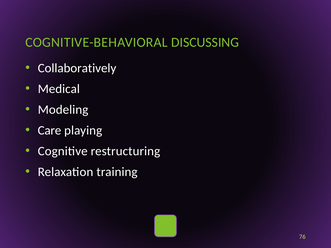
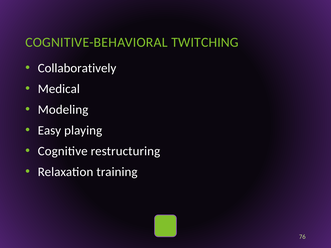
DISCUSSING: DISCUSSING -> TWITCHING
Care: Care -> Easy
